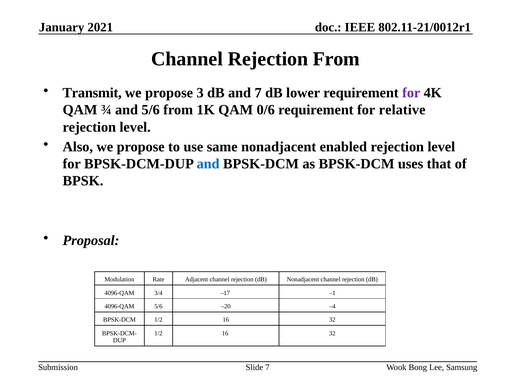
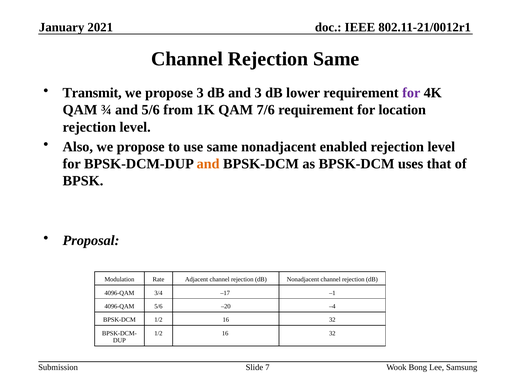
Rejection From: From -> Same
and 7: 7 -> 3
0/6: 0/6 -> 7/6
relative: relative -> location
and at (208, 164) colour: blue -> orange
